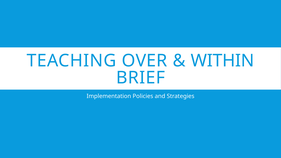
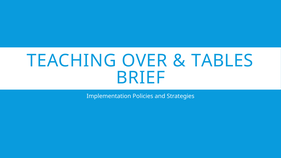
WITHIN: WITHIN -> TABLES
